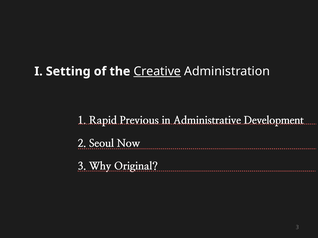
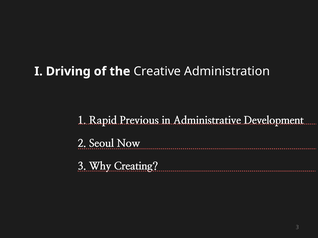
Setting: Setting -> Driving
Creative underline: present -> none
Original: Original -> Creating
